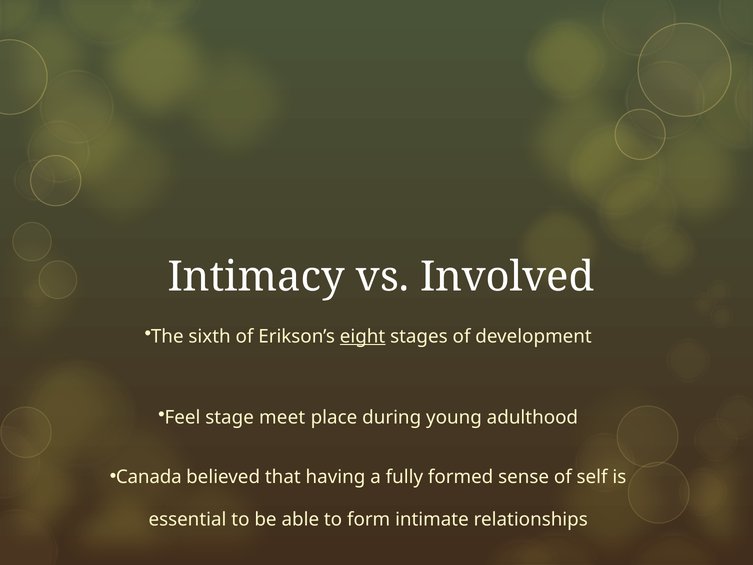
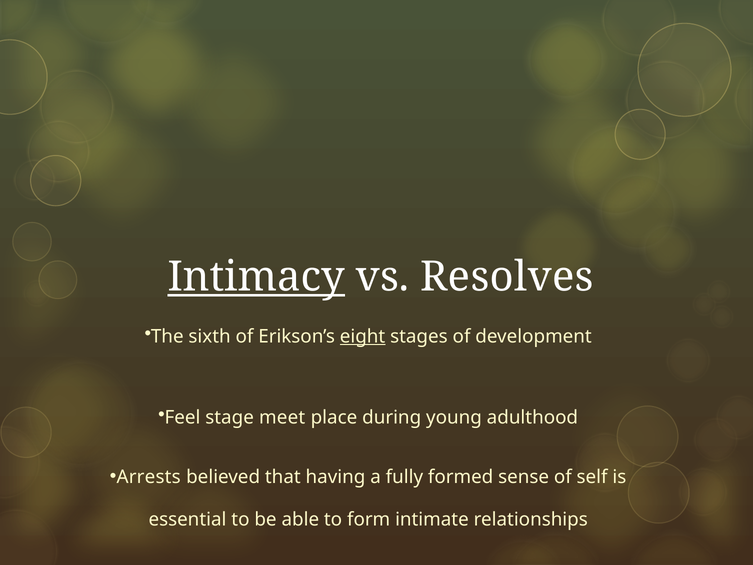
Intimacy underline: none -> present
Involved: Involved -> Resolves
Canada: Canada -> Arrests
